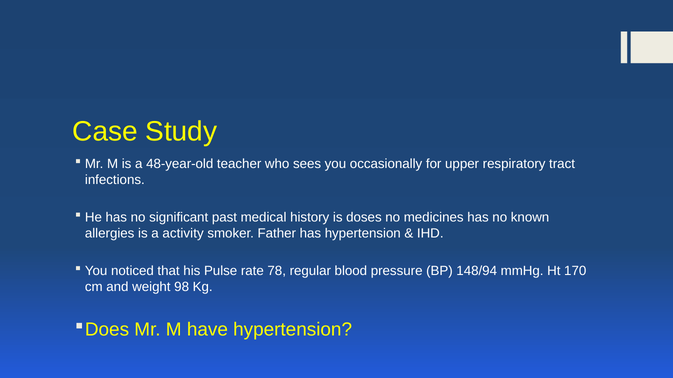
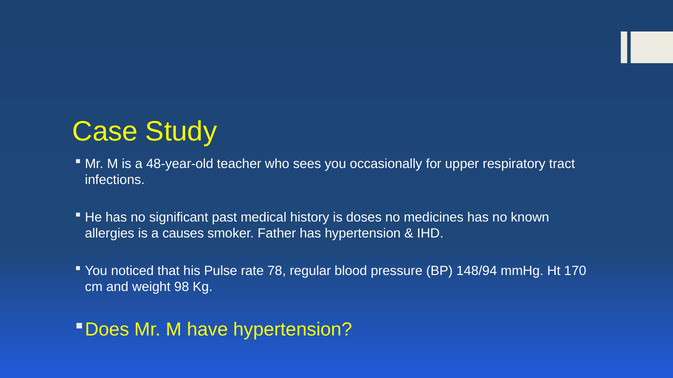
activity: activity -> causes
